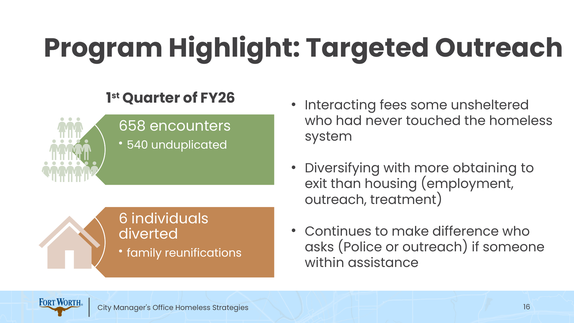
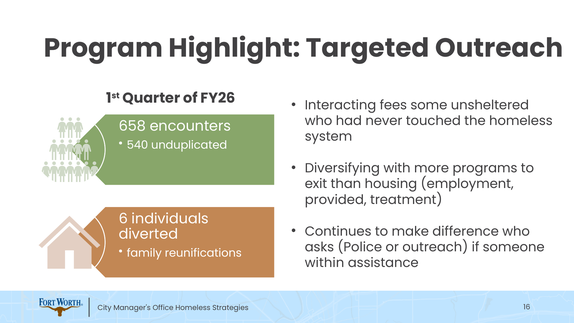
obtaining: obtaining -> programs
outreach at (336, 200): outreach -> provided
